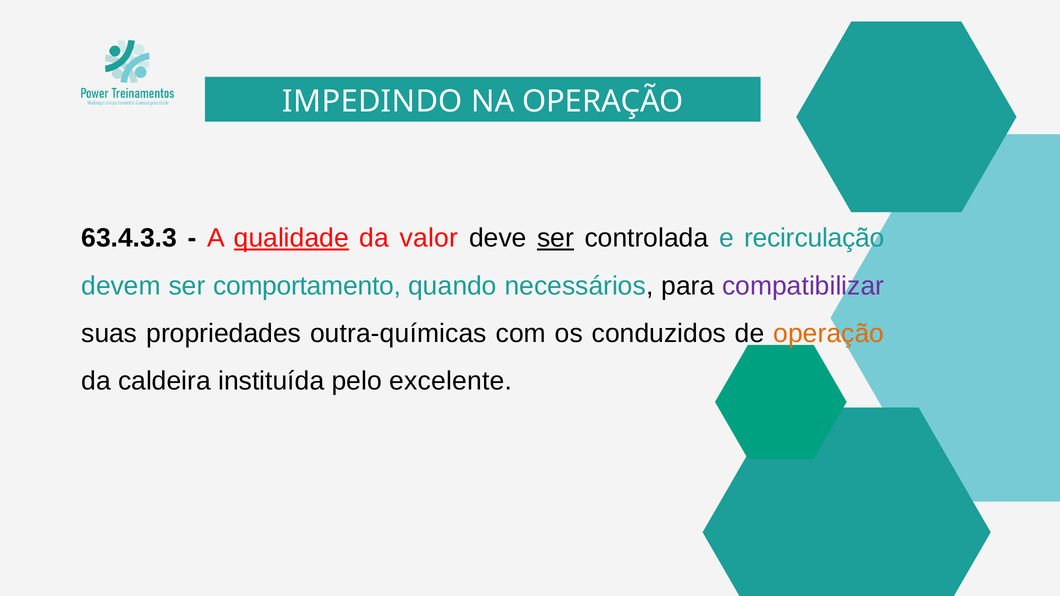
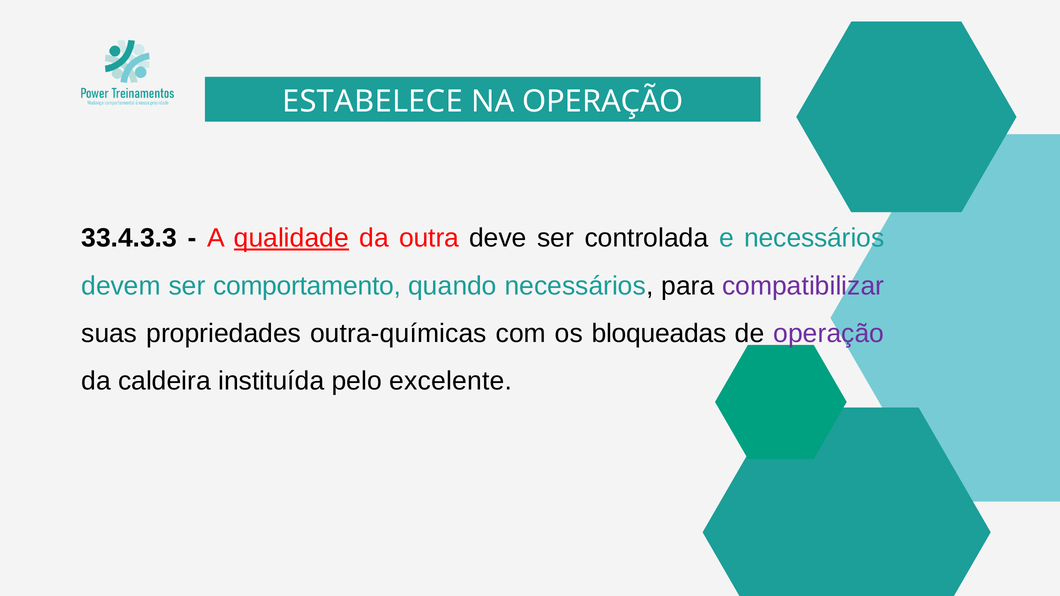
IMPEDINDO: IMPEDINDO -> ESTABELECE
63.4.3.3: 63.4.3.3 -> 33.4.3.3
valor: valor -> outra
ser at (556, 238) underline: present -> none
e recirculação: recirculação -> necessários
conduzidos: conduzidos -> bloqueadas
operação at (829, 334) colour: orange -> purple
